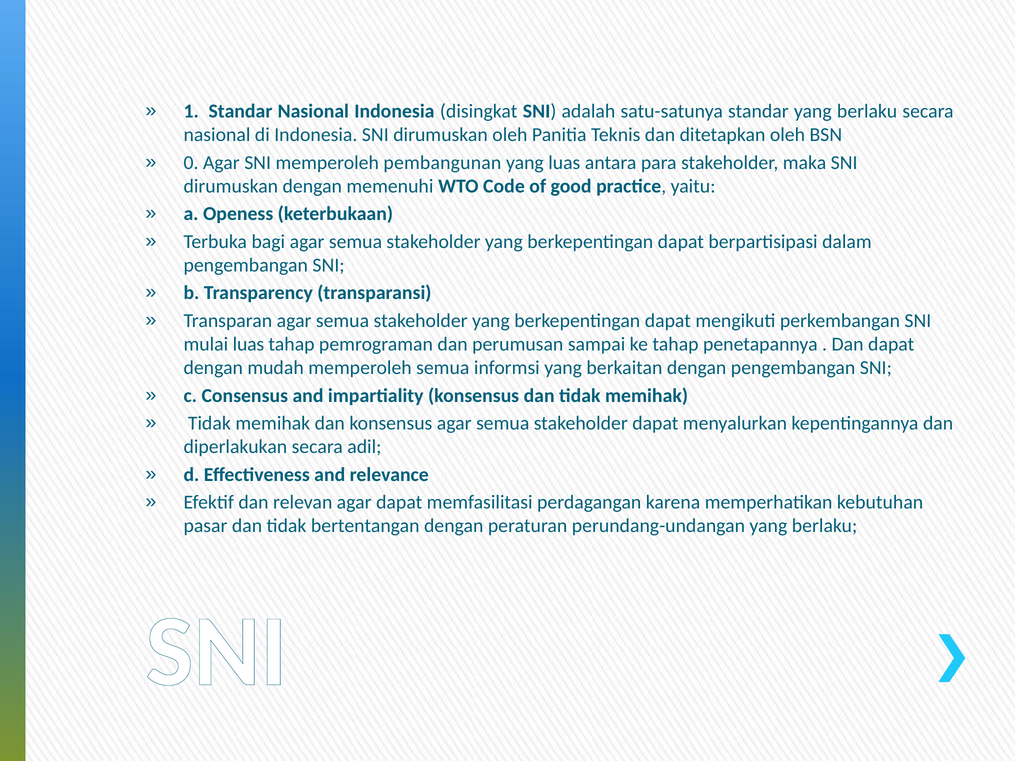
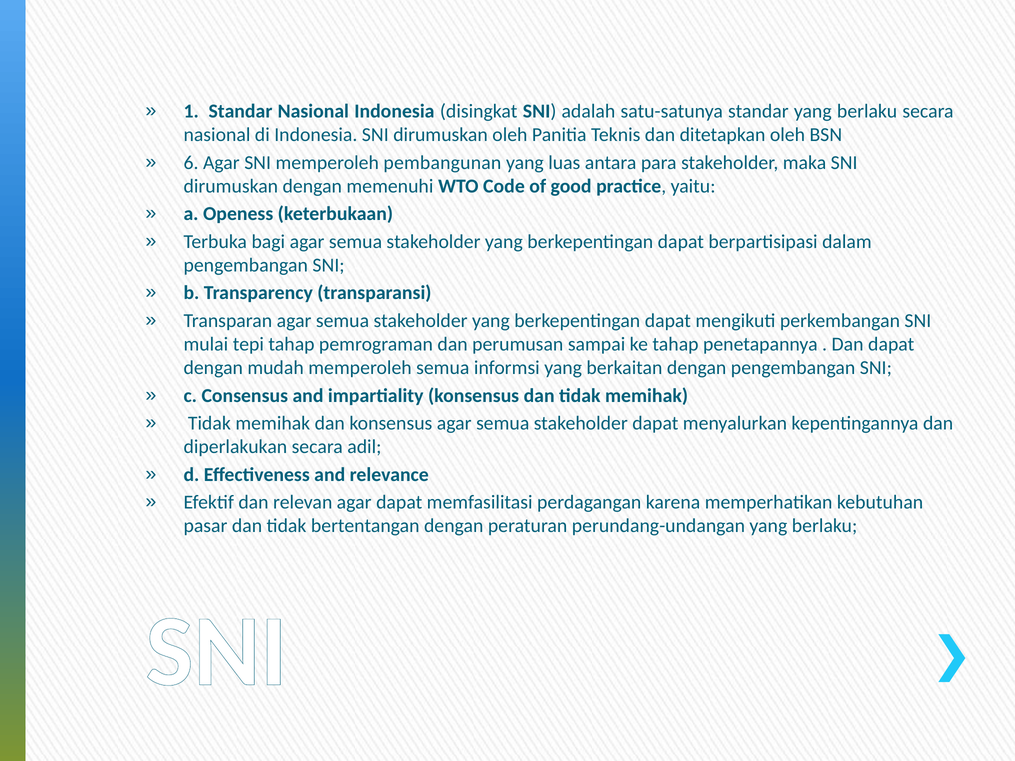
0: 0 -> 6
mulai luas: luas -> tepi
